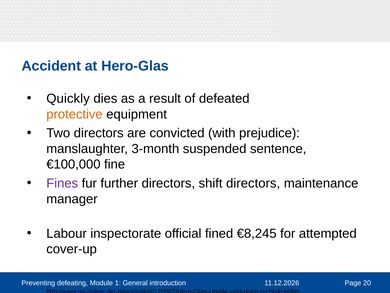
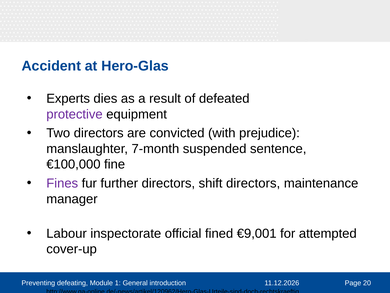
Quickly: Quickly -> Experts
protective colour: orange -> purple
3-month: 3-month -> 7-month
€8,245: €8,245 -> €9,001
